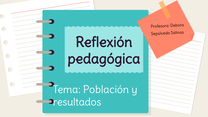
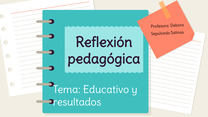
Población: Población -> Educativo
